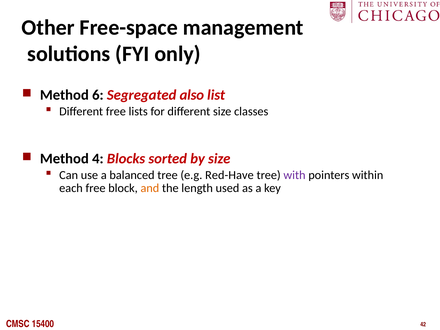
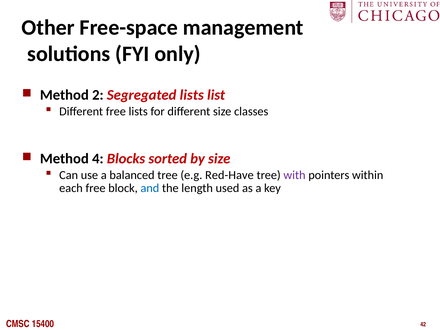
6: 6 -> 2
Segregated also: also -> lists
and colour: orange -> blue
